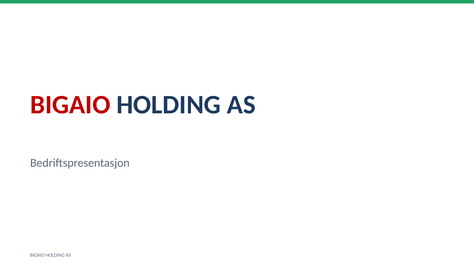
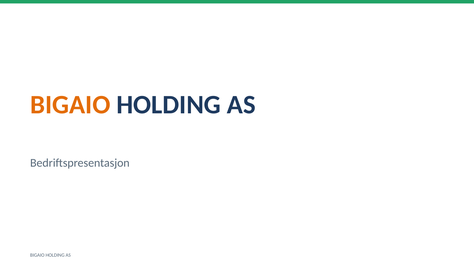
BIGAIO at (70, 105) colour: red -> orange
